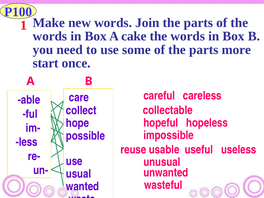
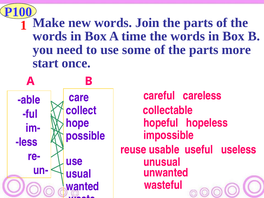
cake: cake -> time
